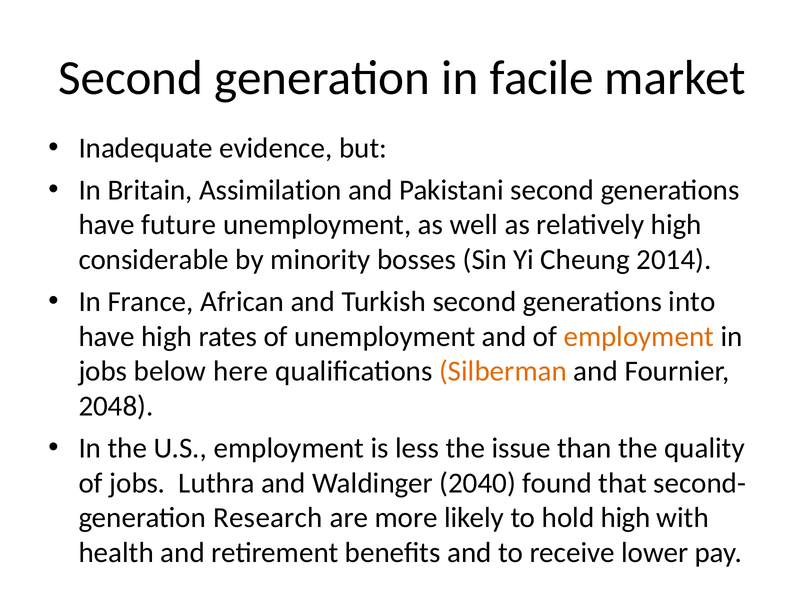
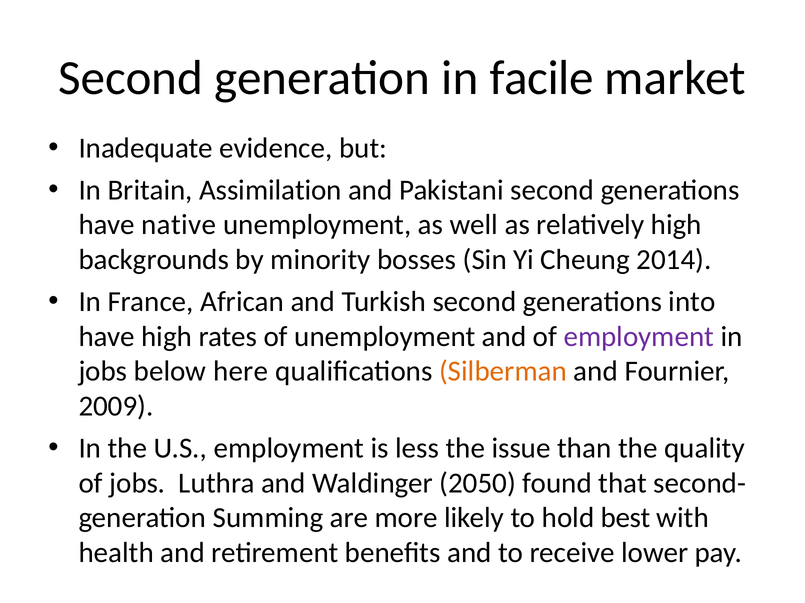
future: future -> native
considerable: considerable -> backgrounds
employment at (639, 337) colour: orange -> purple
2048: 2048 -> 2009
2040: 2040 -> 2050
Research: Research -> Summing
hold high: high -> best
